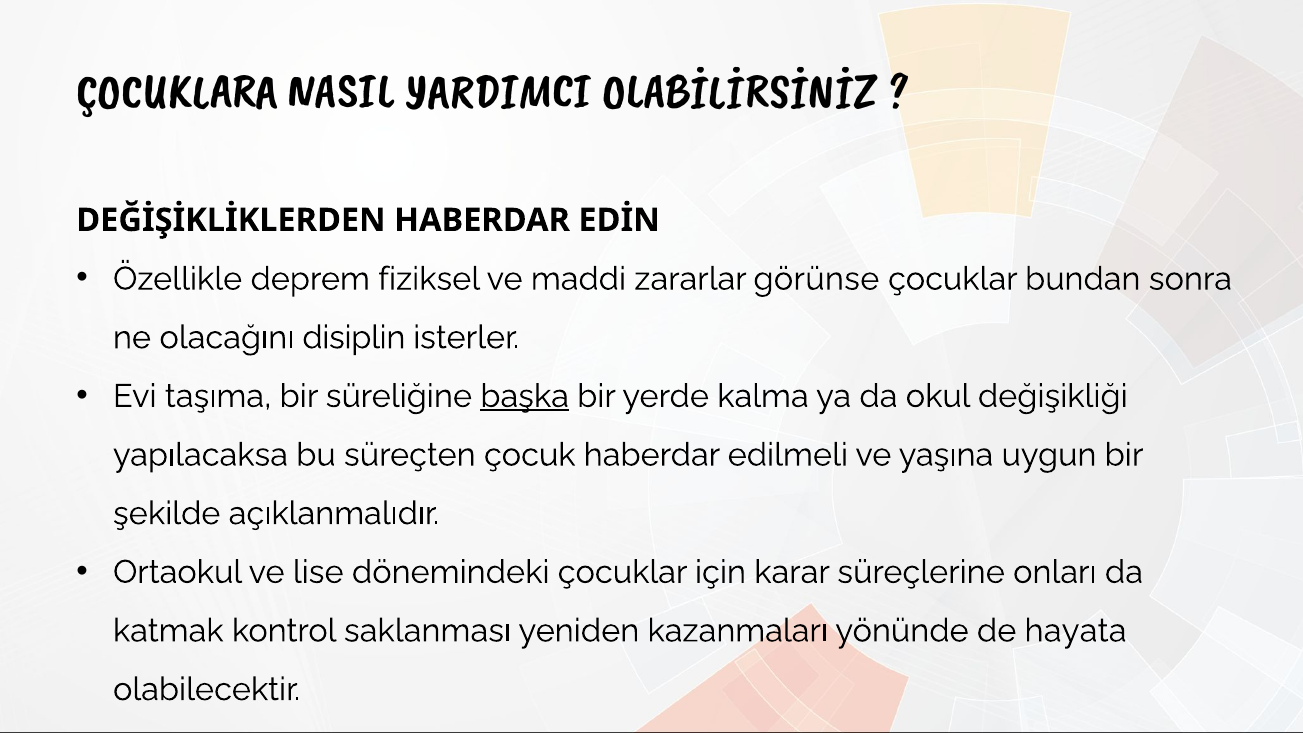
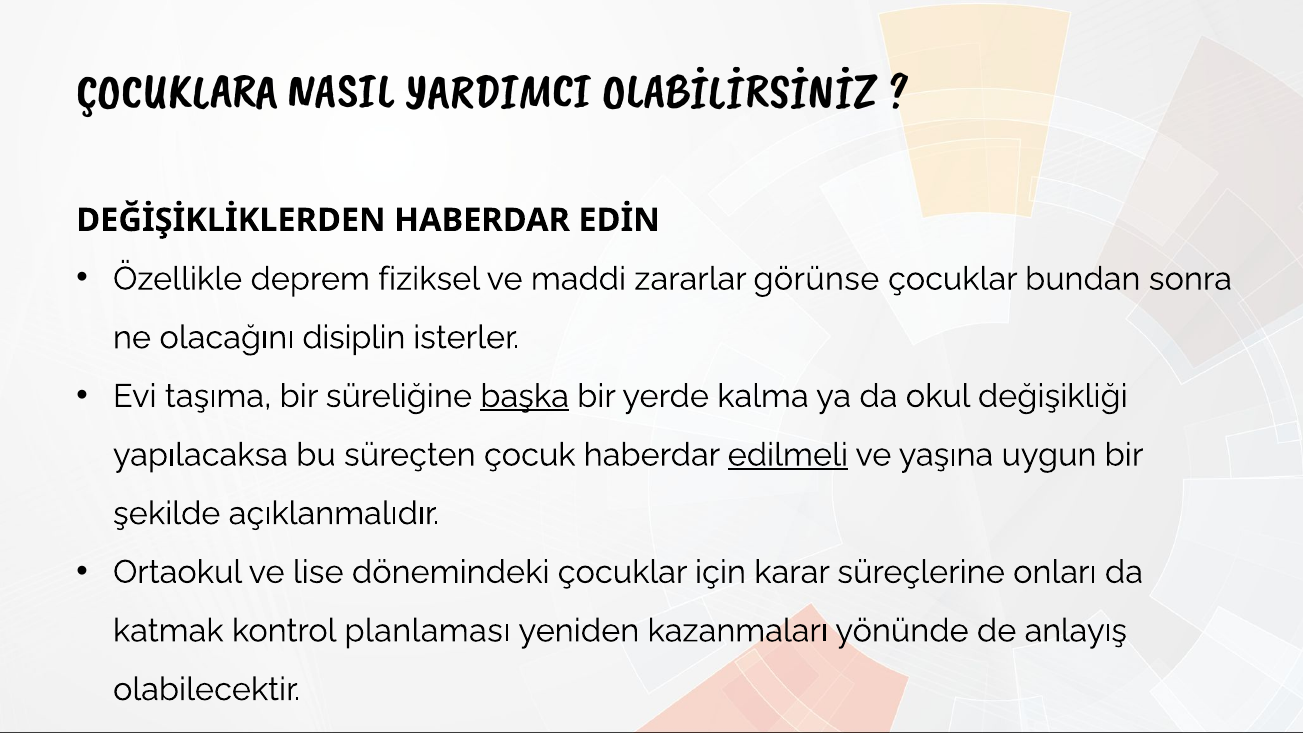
edilmeli underline: none -> present
saklanması: saklanması -> planlaması
hayata: hayata -> anlayış
